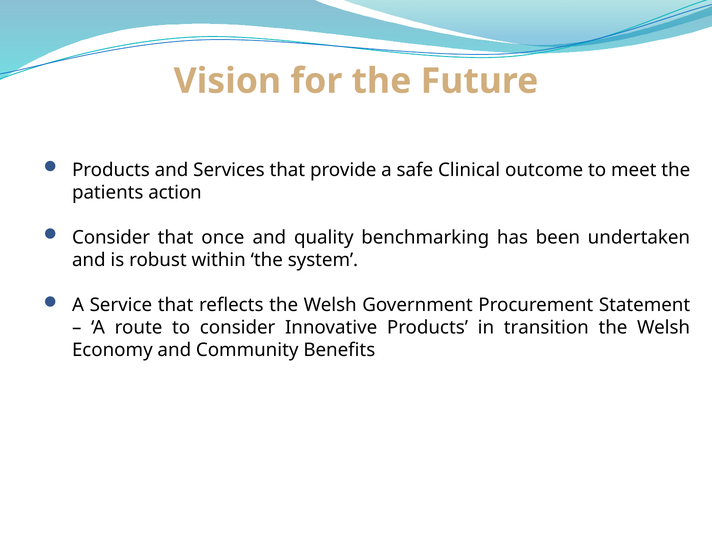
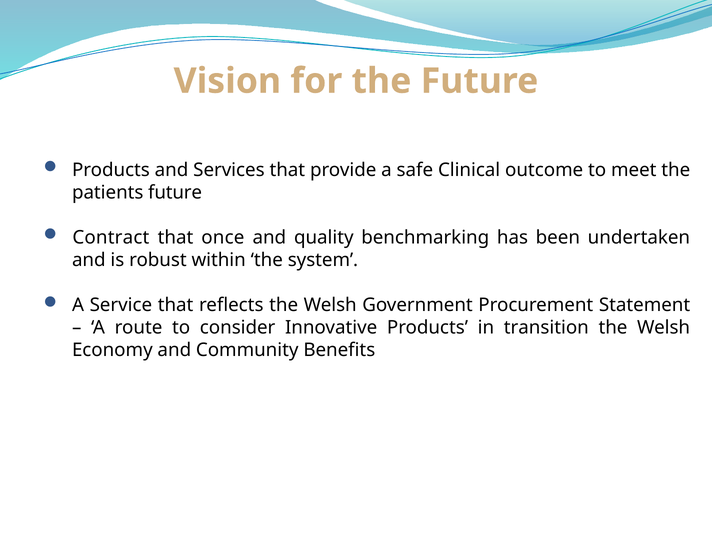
patients action: action -> future
Consider at (111, 238): Consider -> Contract
